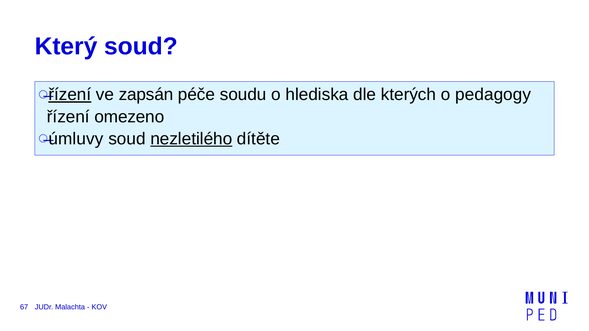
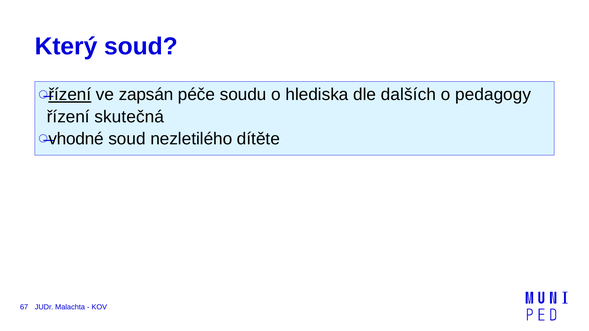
kterých: kterých -> dalších
omezeno: omezeno -> skutečná
úmluvy: úmluvy -> vhodné
nezletilého underline: present -> none
